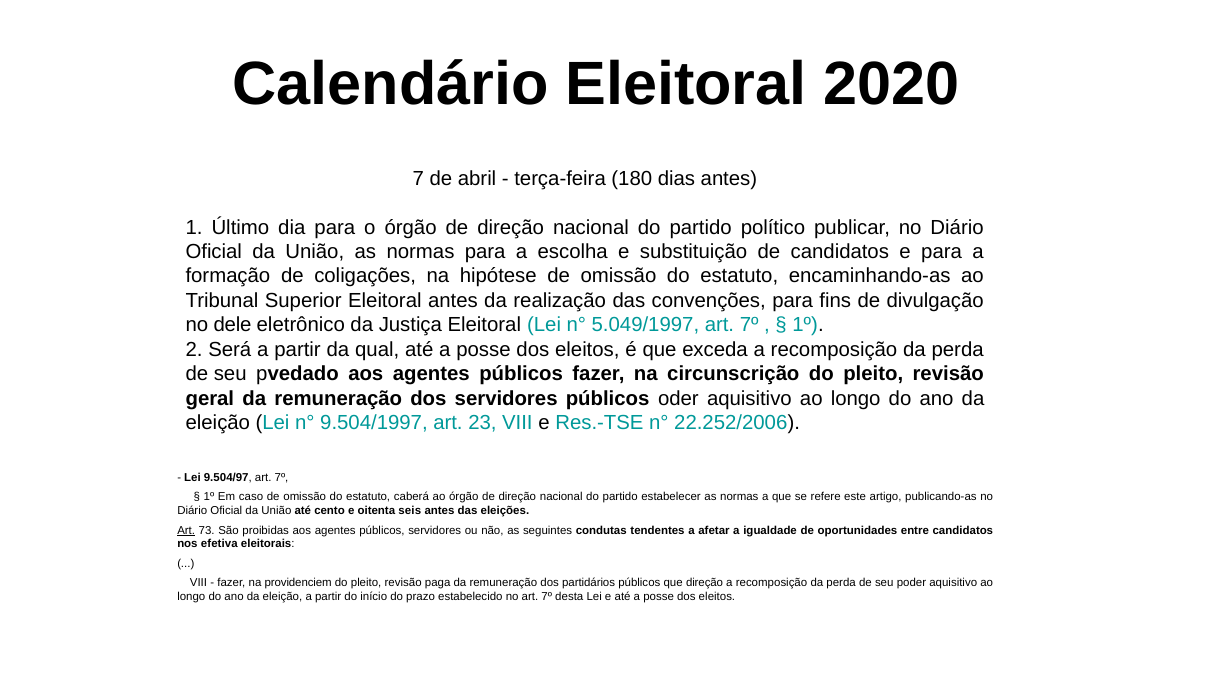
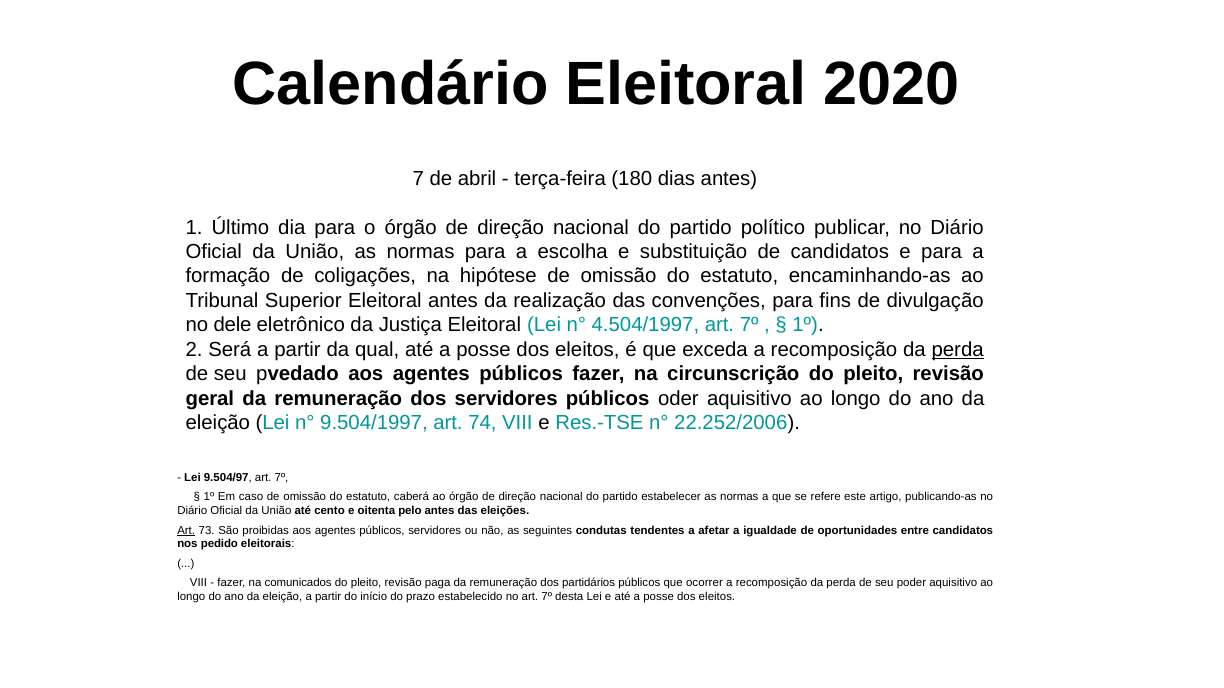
5.049/1997: 5.049/1997 -> 4.504/1997
perda at (958, 350) underline: none -> present
23: 23 -> 74
seis: seis -> pelo
efetiva: efetiva -> pedido
providenciem: providenciem -> comunicados
que direção: direção -> ocorrer
